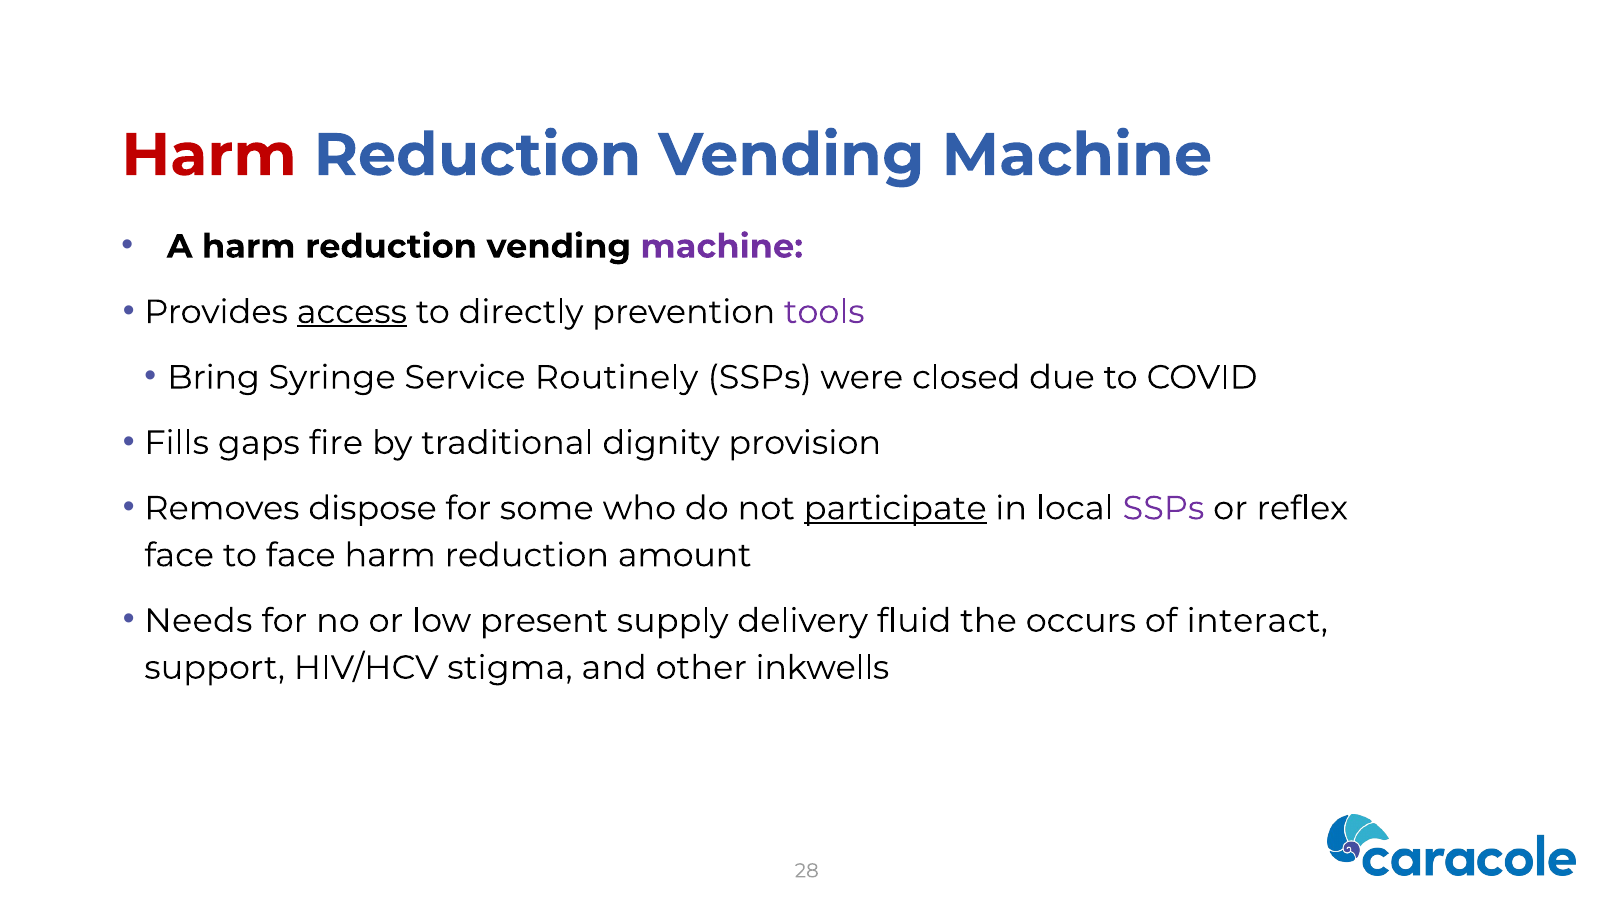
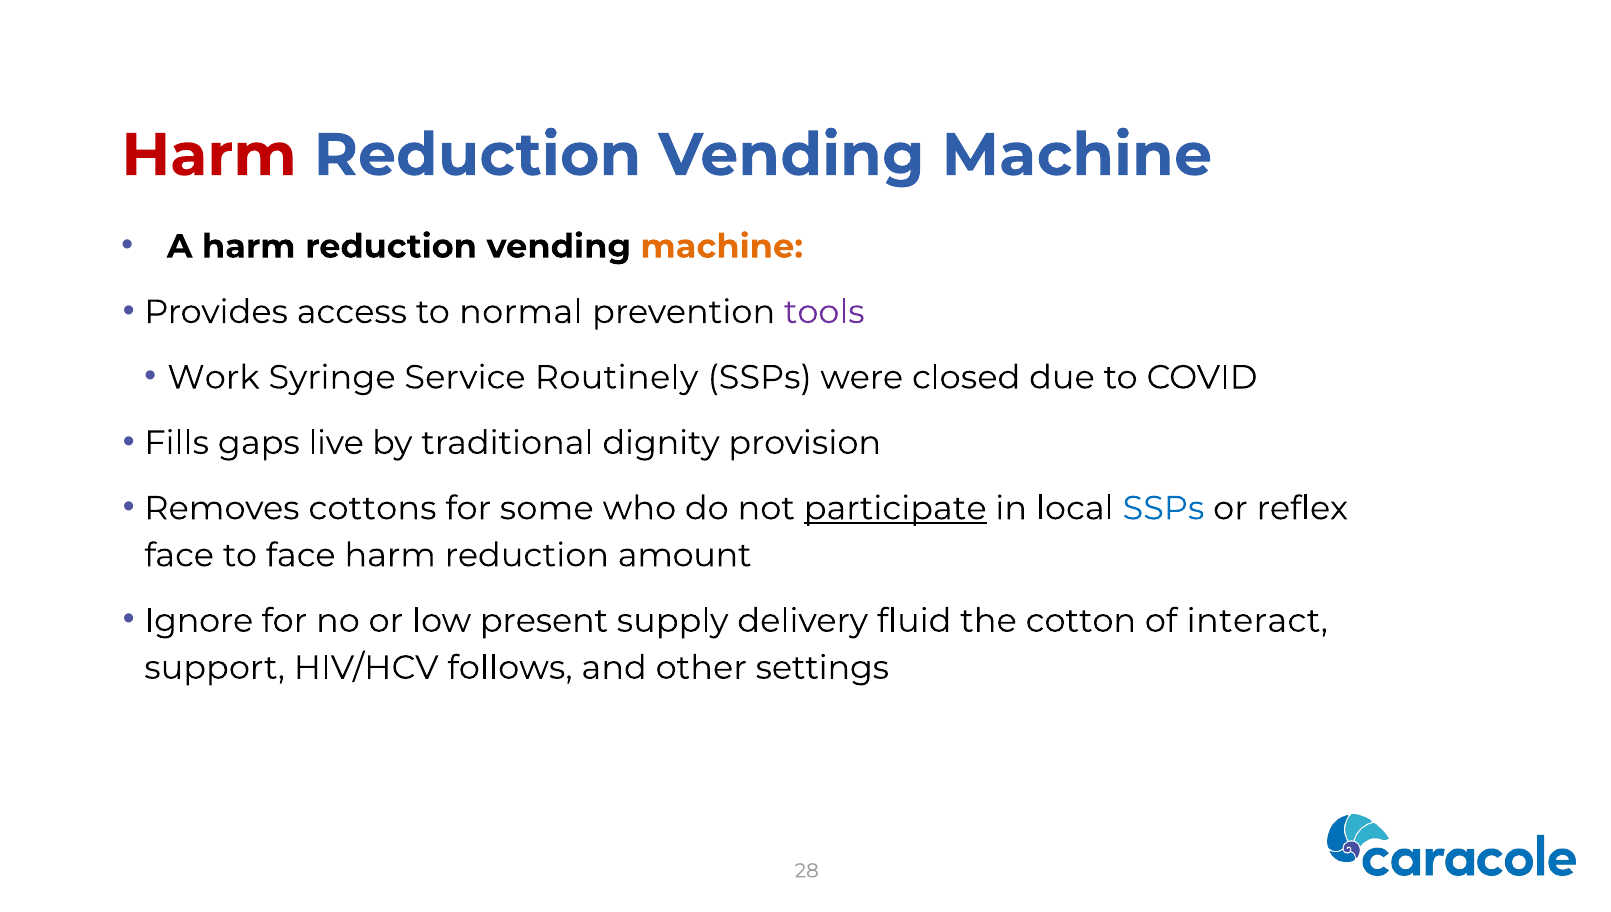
machine at (722, 247) colour: purple -> orange
access underline: present -> none
directly: directly -> normal
Bring: Bring -> Work
fire: fire -> live
dispose: dispose -> cottons
SSPs at (1163, 508) colour: purple -> blue
Needs: Needs -> Ignore
occurs: occurs -> cotton
stigma: stigma -> follows
inkwells: inkwells -> settings
